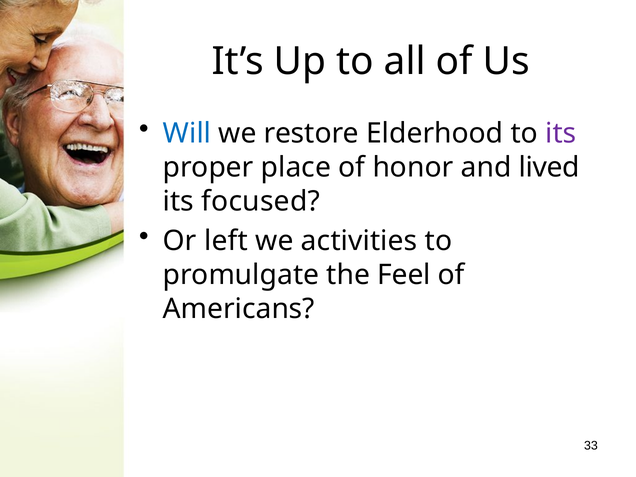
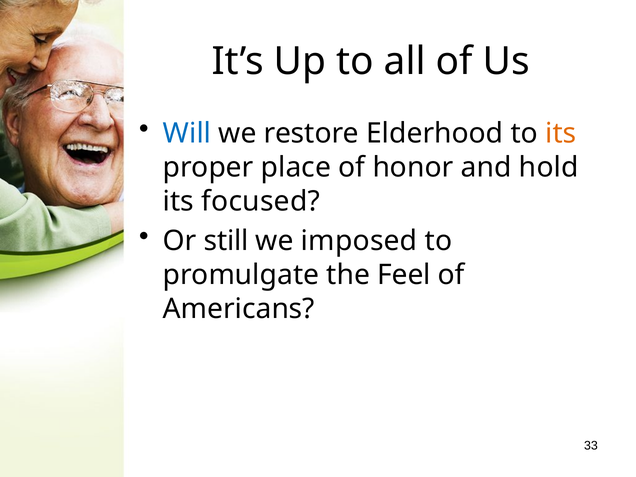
its at (561, 133) colour: purple -> orange
lived: lived -> hold
left: left -> still
activities: activities -> imposed
